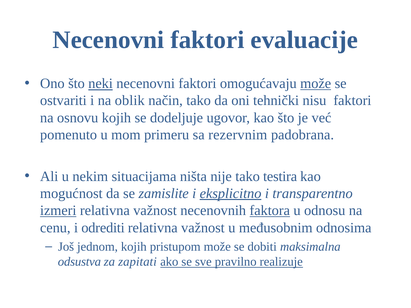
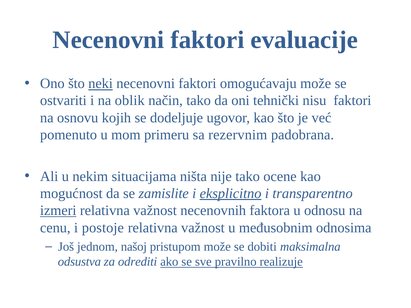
može at (316, 84) underline: present -> none
testira: testira -> ocene
faktora underline: present -> none
odrediti: odrediti -> postoje
jednom kojih: kojih -> našoj
zapitati: zapitati -> odrediti
